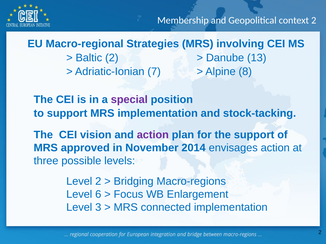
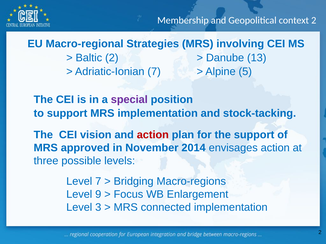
8: 8 -> 5
action at (153, 135) colour: purple -> red
Level 2: 2 -> 7
6: 6 -> 9
